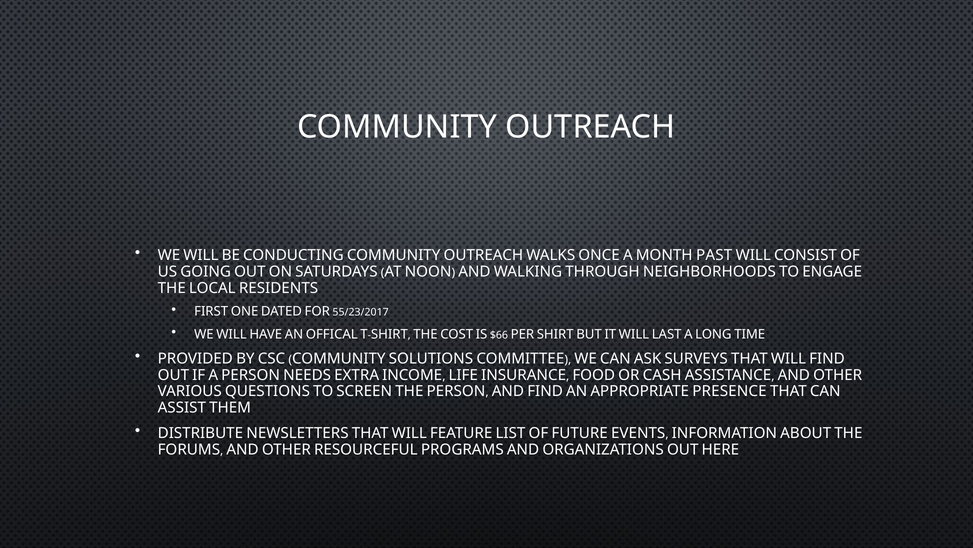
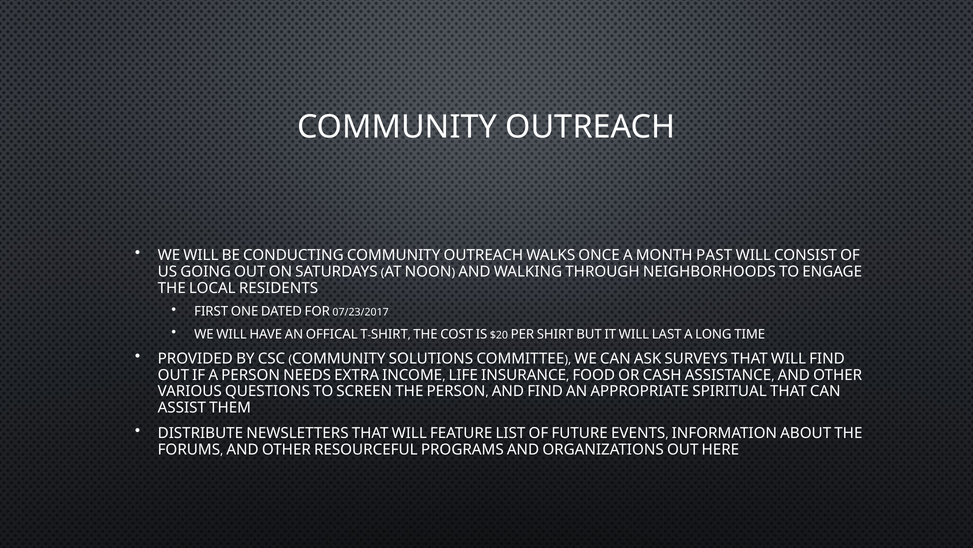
55/23/2017: 55/23/2017 -> 07/23/2017
$66: $66 -> $20
PRESENCE: PRESENCE -> SPIRITUAL
